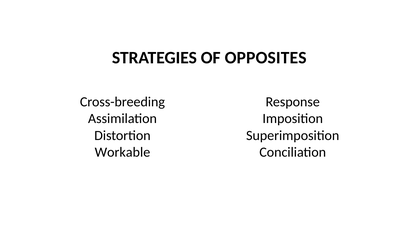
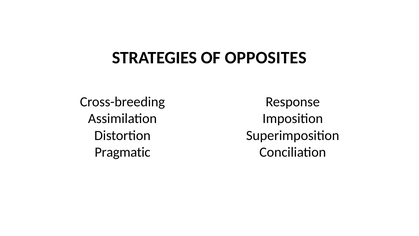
Workable: Workable -> Pragmatic
